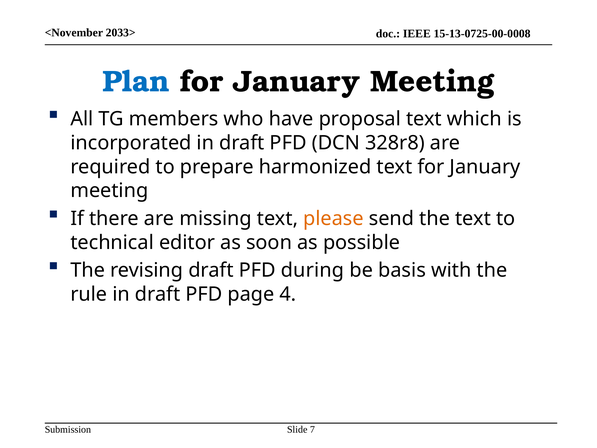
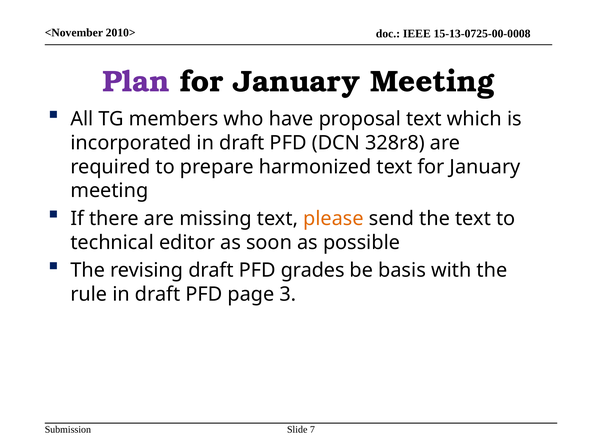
2033>: 2033> -> 2010>
Plan colour: blue -> purple
during: during -> grades
4: 4 -> 3
